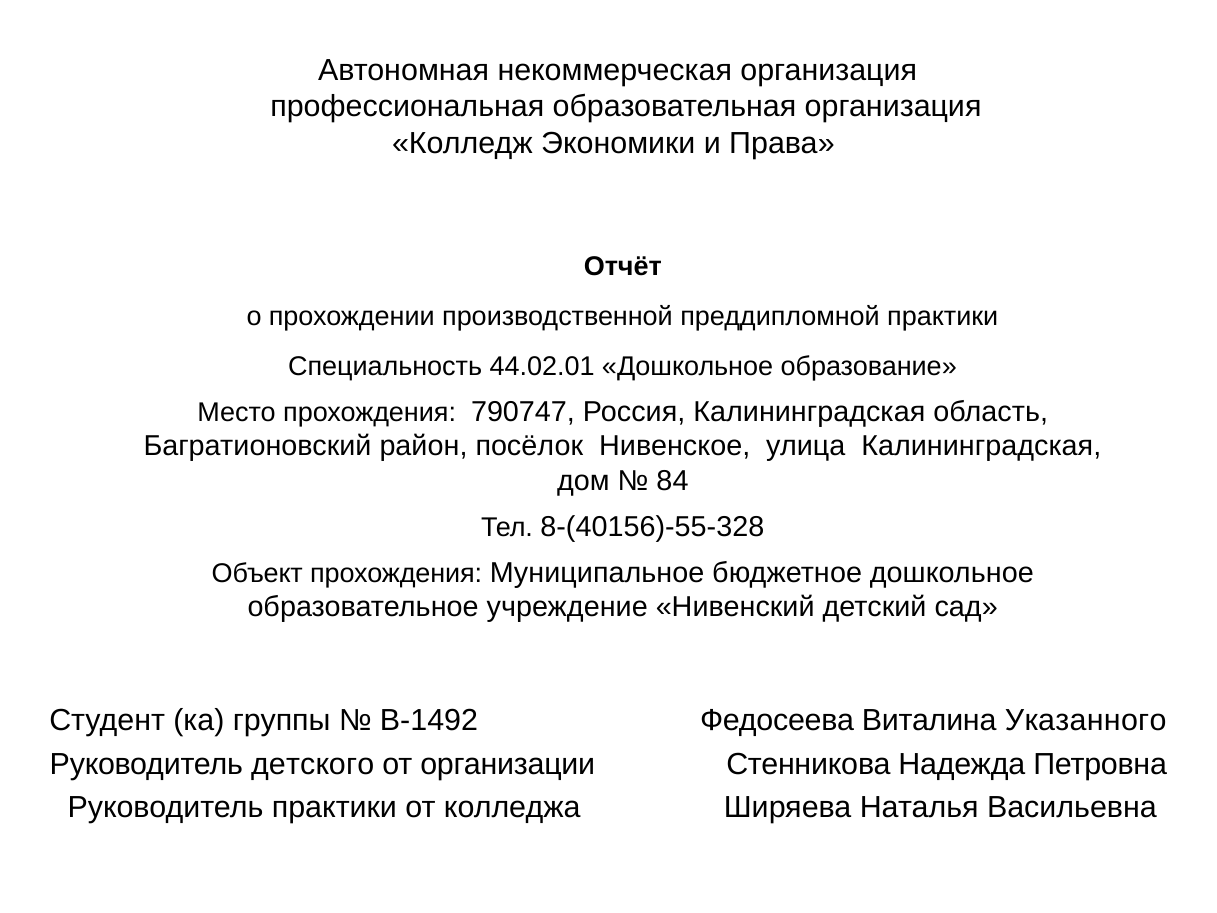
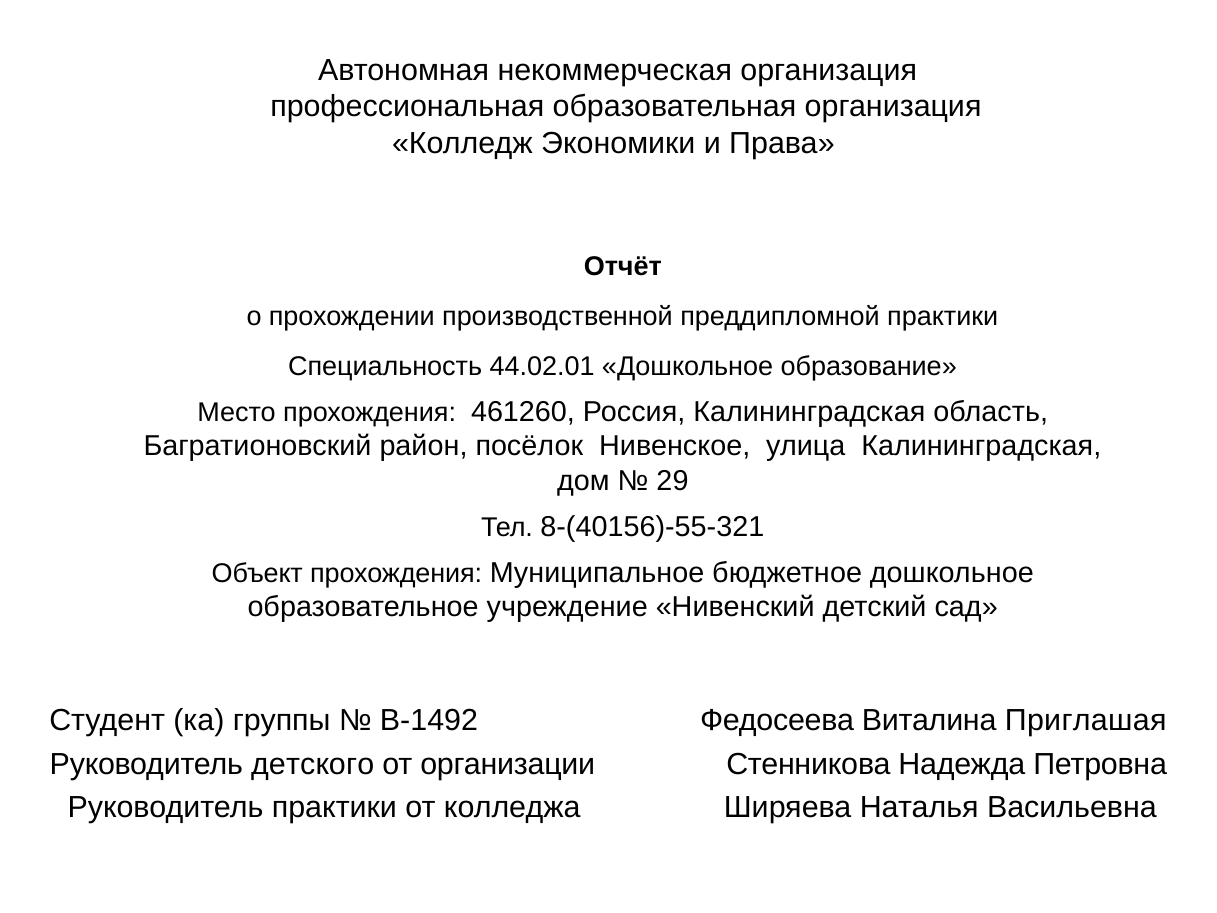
790747: 790747 -> 461260
84: 84 -> 29
8-(40156)-55-328: 8-(40156)-55-328 -> 8-(40156)-55-321
Указанного: Указанного -> Приглашая
